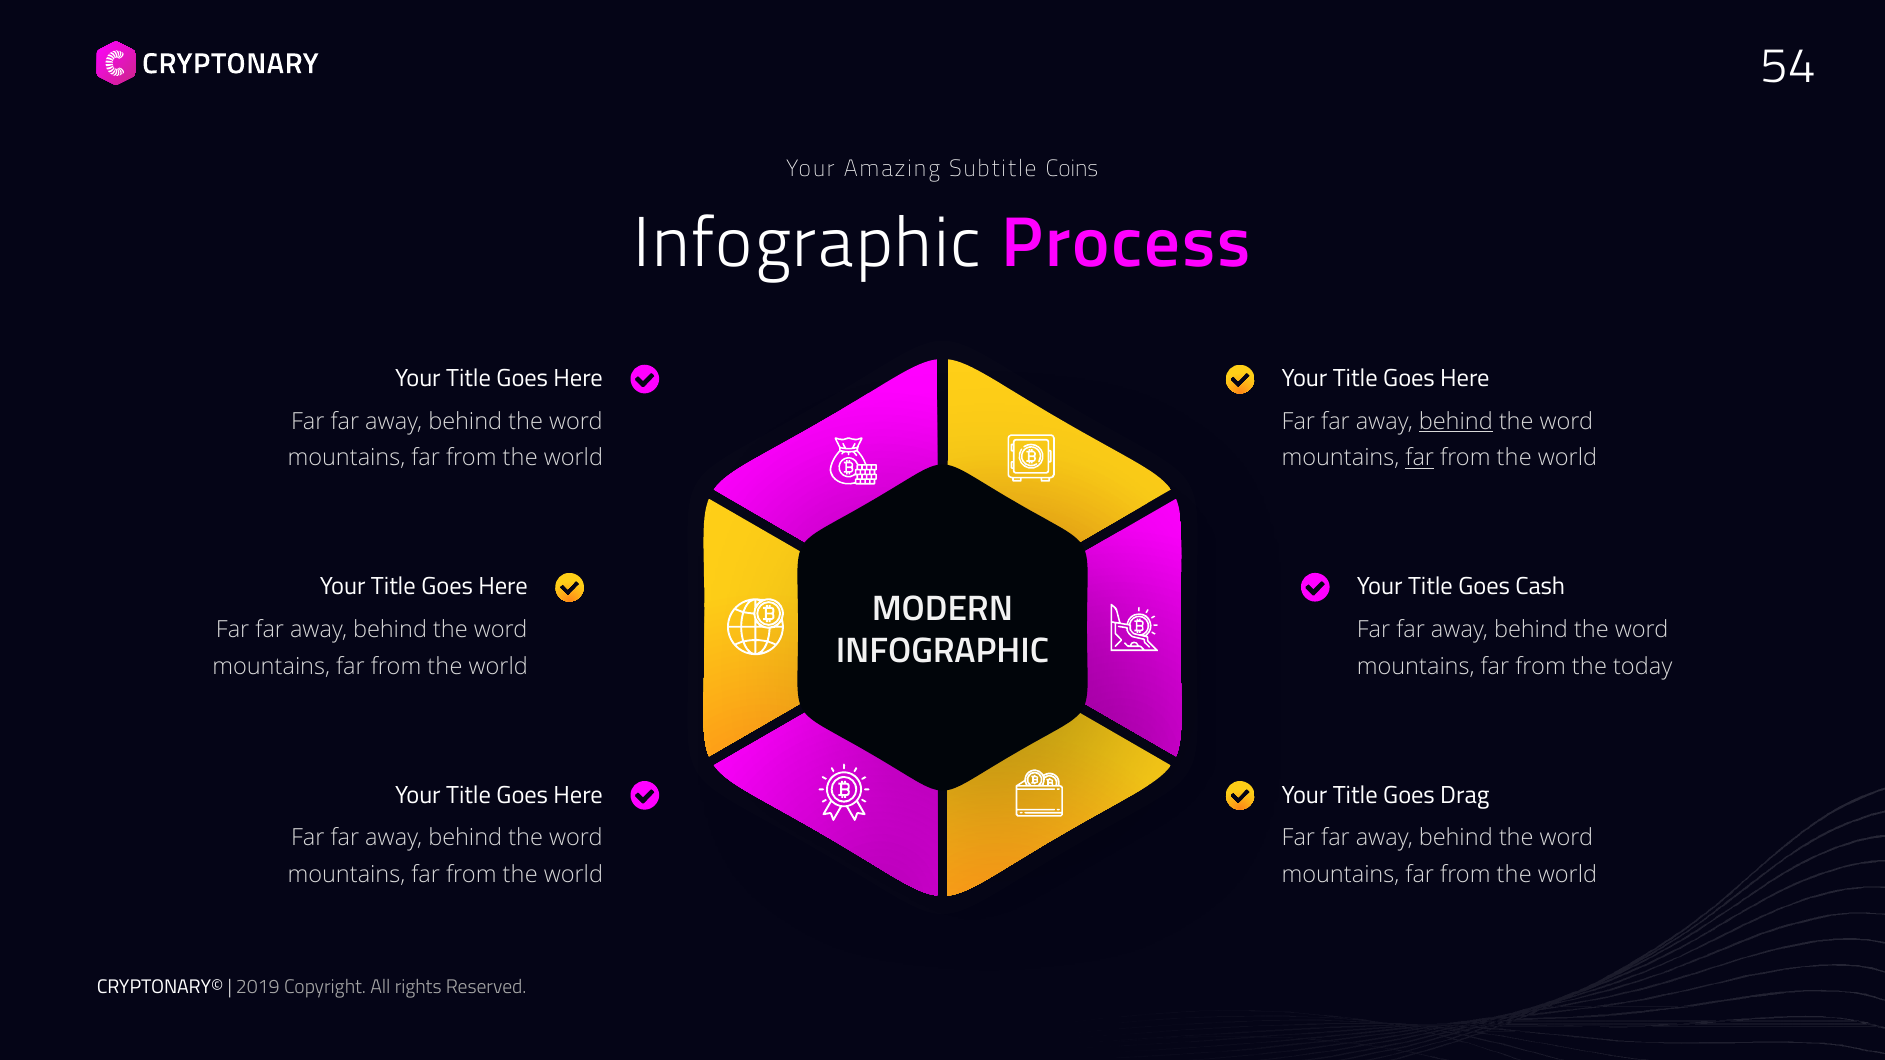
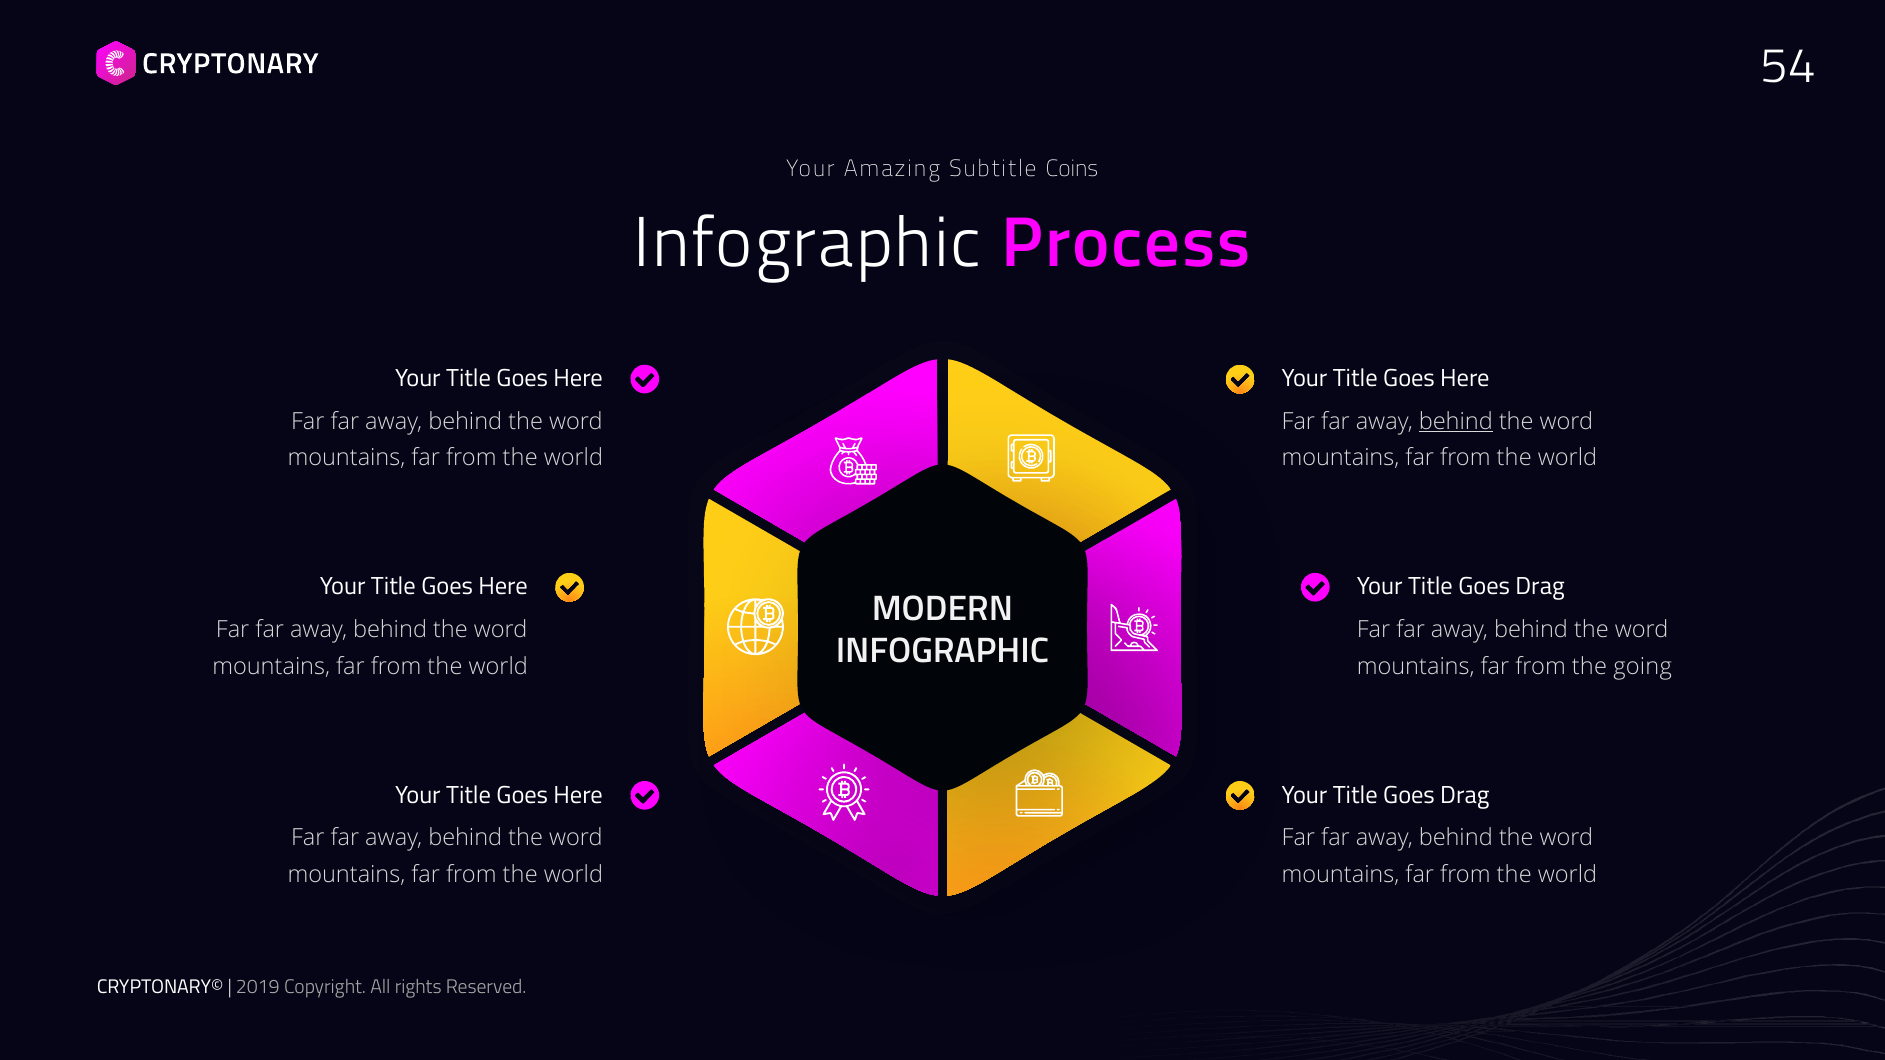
far at (1420, 458) underline: present -> none
Cash at (1540, 587): Cash -> Drag
today: today -> going
